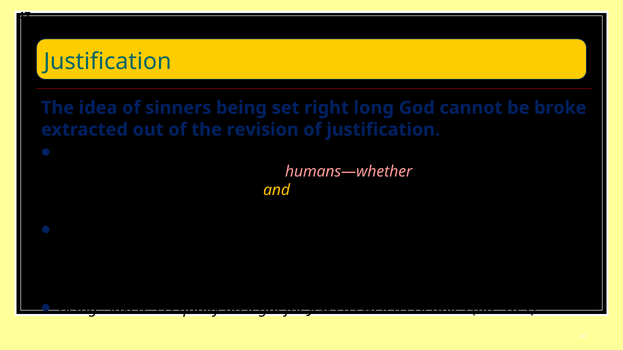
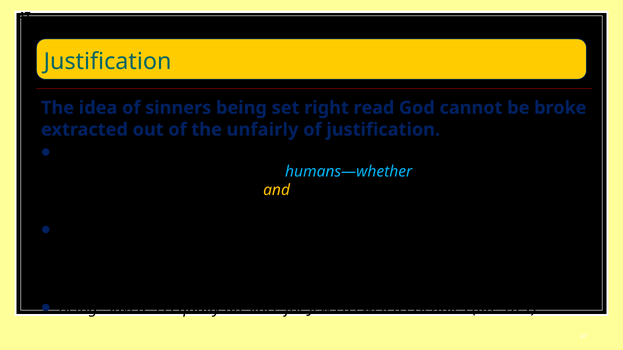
long: long -> read
revision: revision -> unfairly
Nations: Nations -> Emptied
humans—whether colour: pink -> light blue
legal: legal -> since
